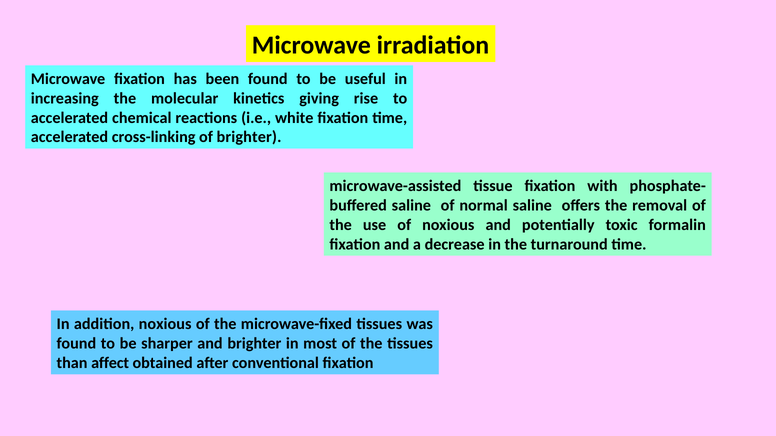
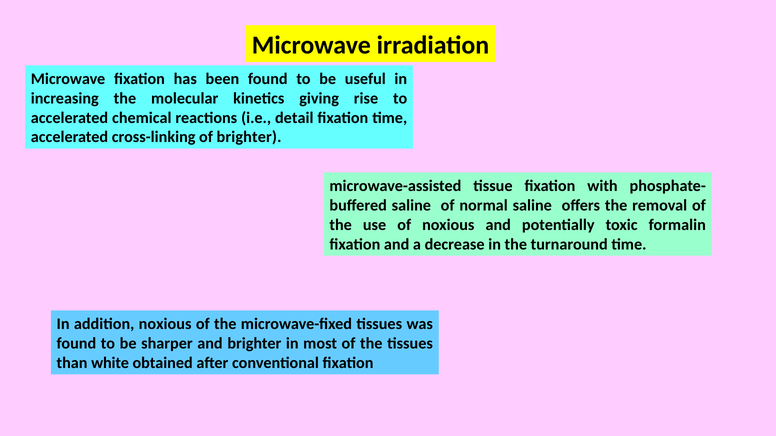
white: white -> detail
affect: affect -> white
